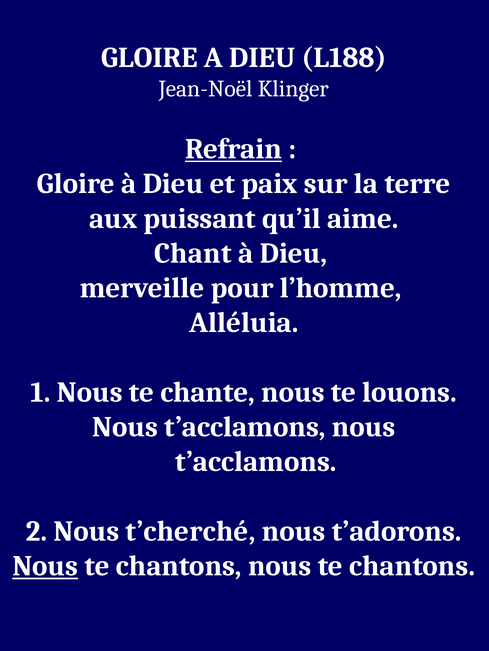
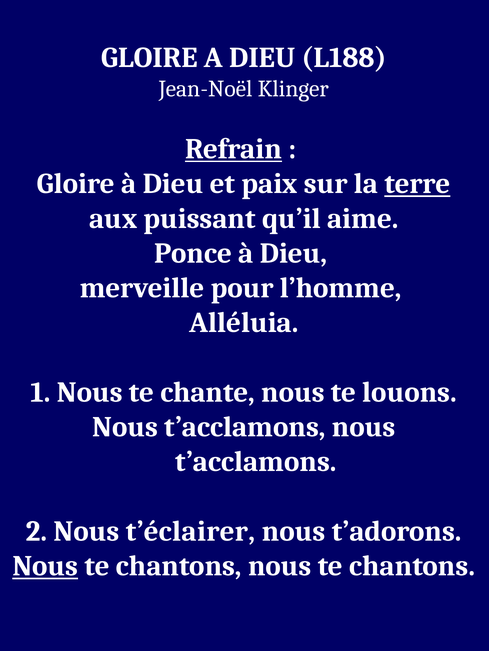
terre underline: none -> present
Chant: Chant -> Ponce
t’cherché: t’cherché -> t’éclairer
